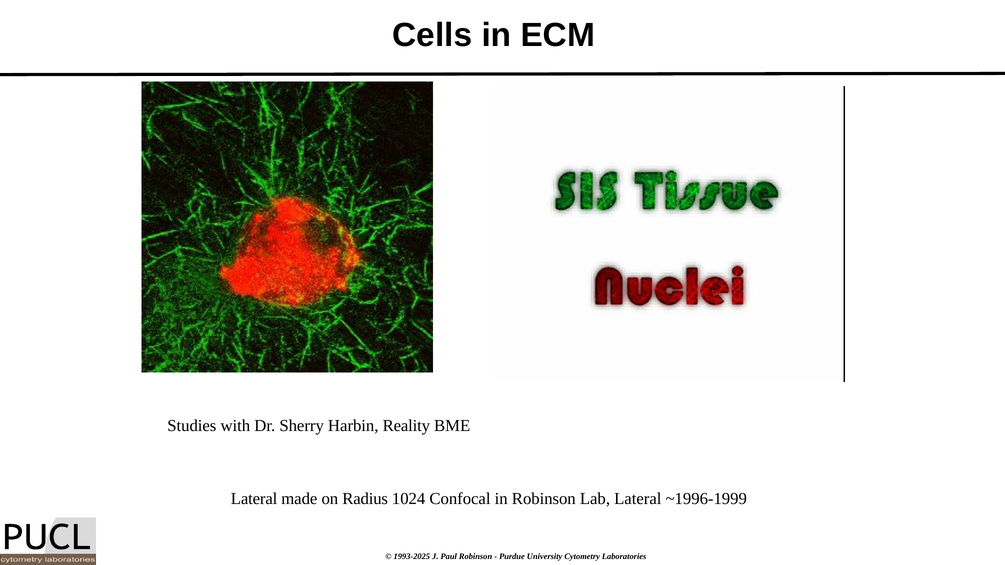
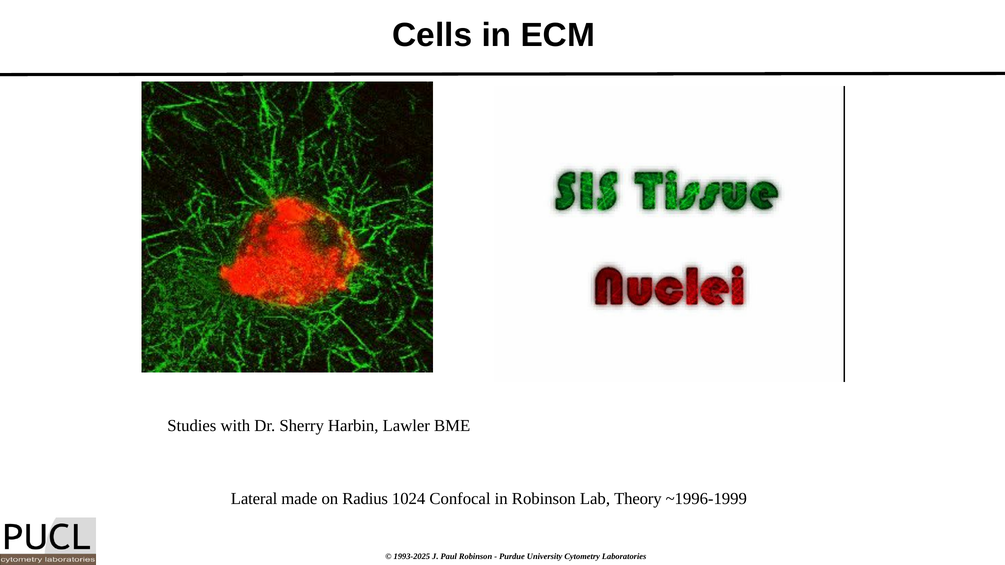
Reality: Reality -> Lawler
Lab Lateral: Lateral -> Theory
